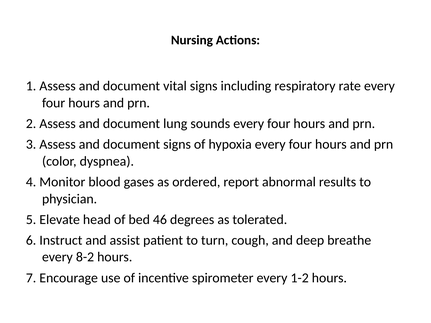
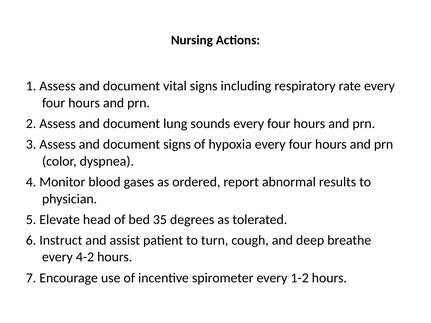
46: 46 -> 35
8-2: 8-2 -> 4-2
